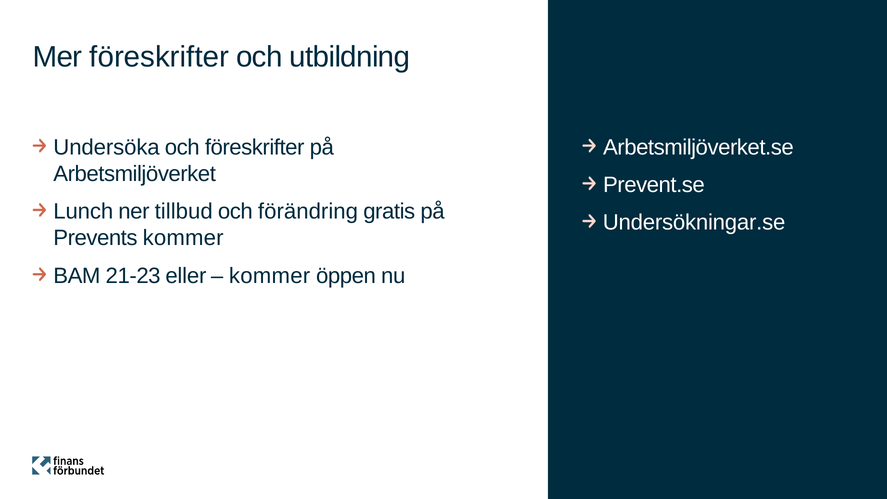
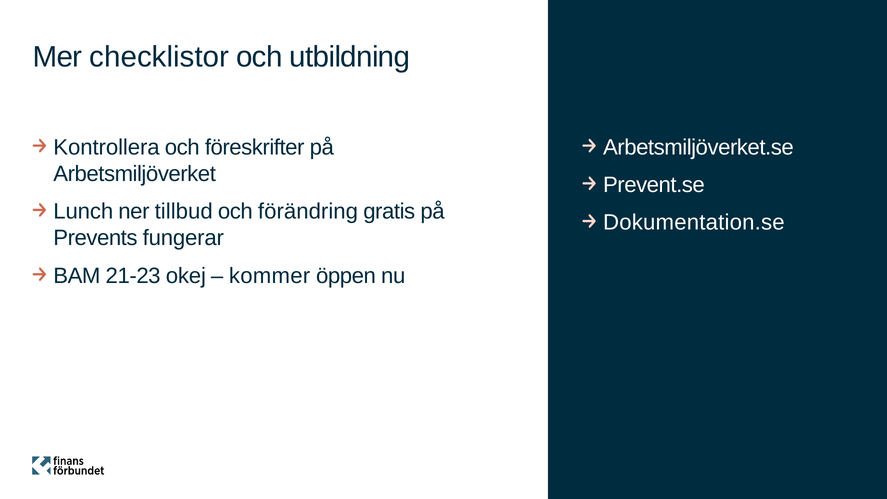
Mer föreskrifter: föreskrifter -> checklistor
Undersöka: Undersöka -> Kontrollera
Undersökningar.se: Undersökningar.se -> Dokumentation.se
Prevents kommer: kommer -> fungerar
eller: eller -> okej
